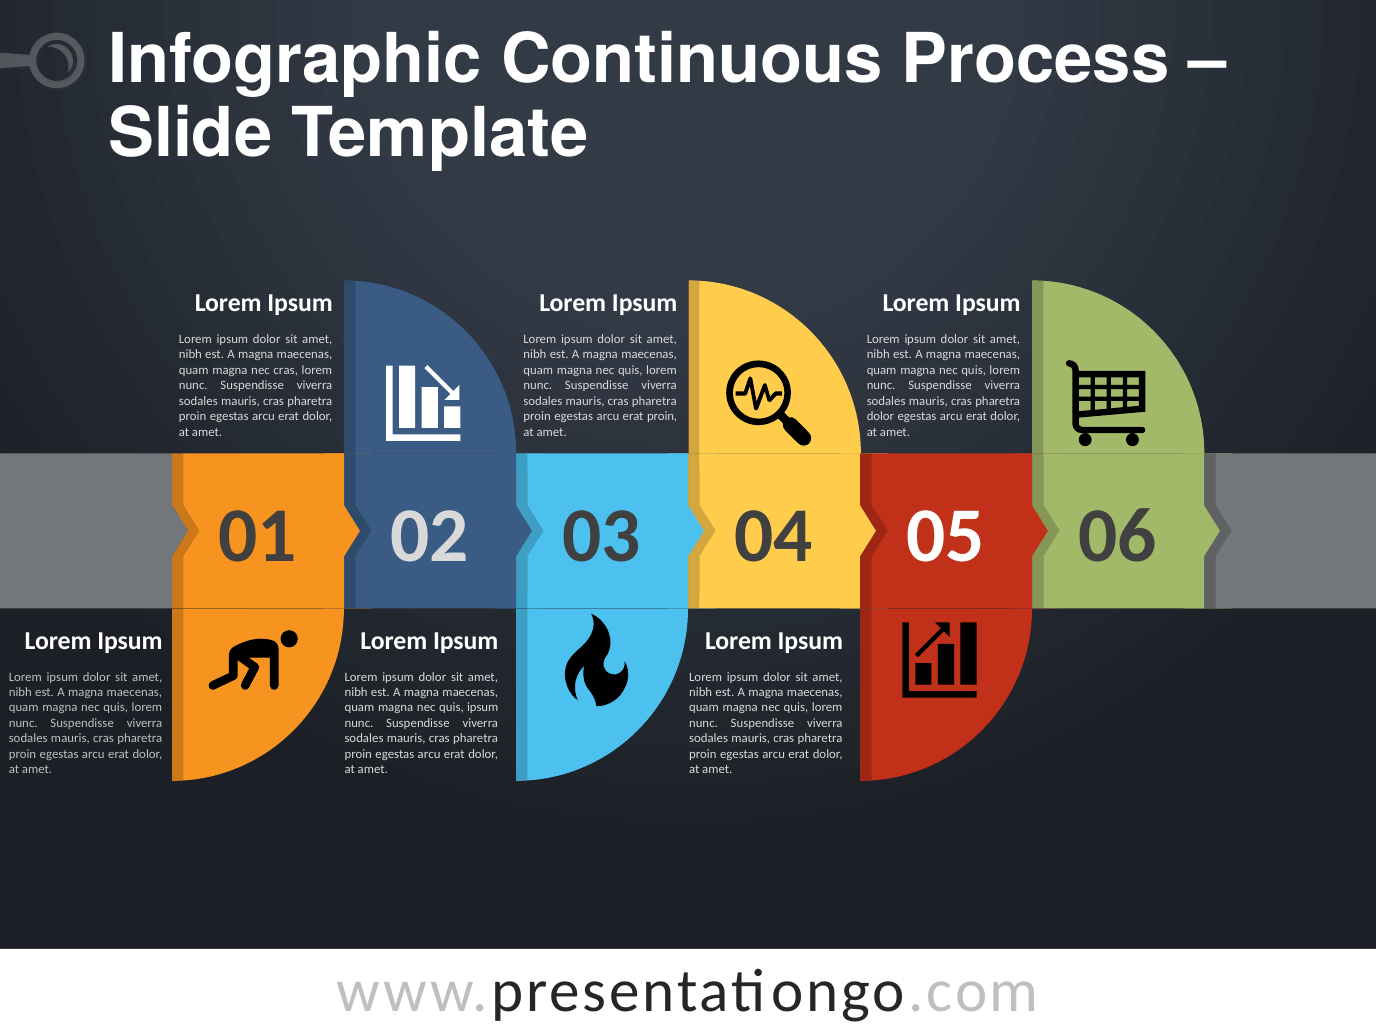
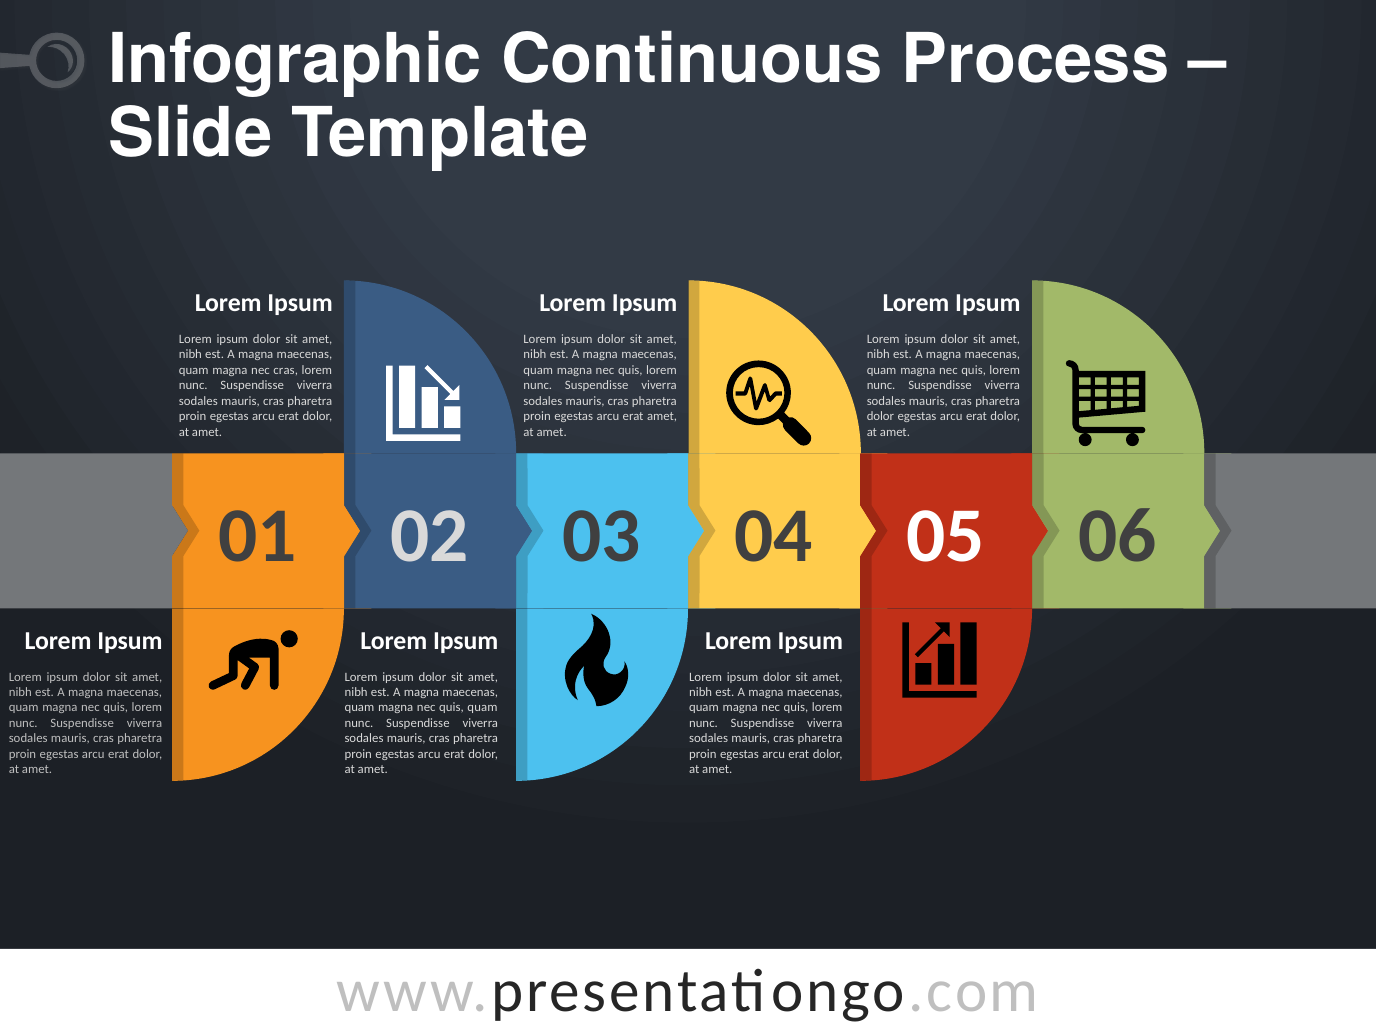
erat proin: proin -> amet
quis ipsum: ipsum -> quam
